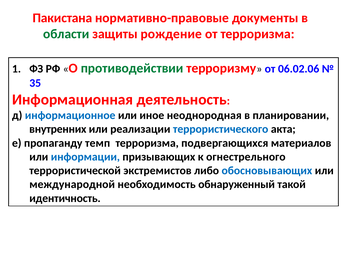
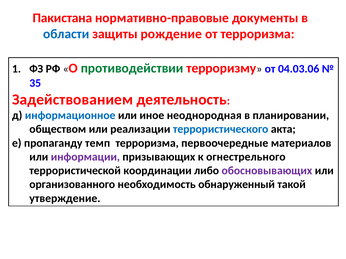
области colour: green -> blue
06.02.06: 06.02.06 -> 04.03.06
Информационная: Информационная -> Задействованием
внутренних: внутренних -> обществом
подвергающихся: подвергающихся -> первоочередные
информации colour: blue -> purple
экстремистов: экстремистов -> координации
обосновывающих colour: blue -> purple
международной: международной -> организованного
идентичность: идентичность -> утверждение
